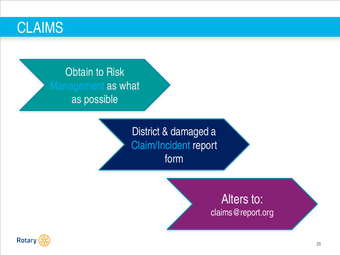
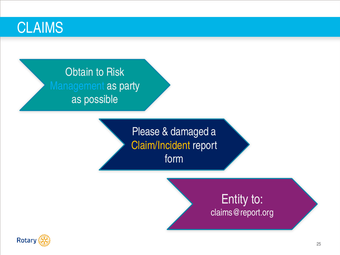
what: what -> party
District: District -> Please
Claim/Incident colour: light blue -> yellow
Alters: Alters -> Entity
